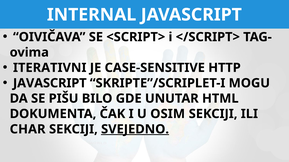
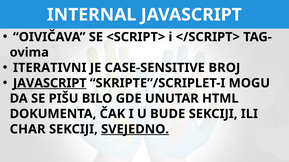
HTTP: HTTP -> BROJ
JAVASCRIPT at (50, 83) underline: none -> present
OSIM: OSIM -> BUDE
